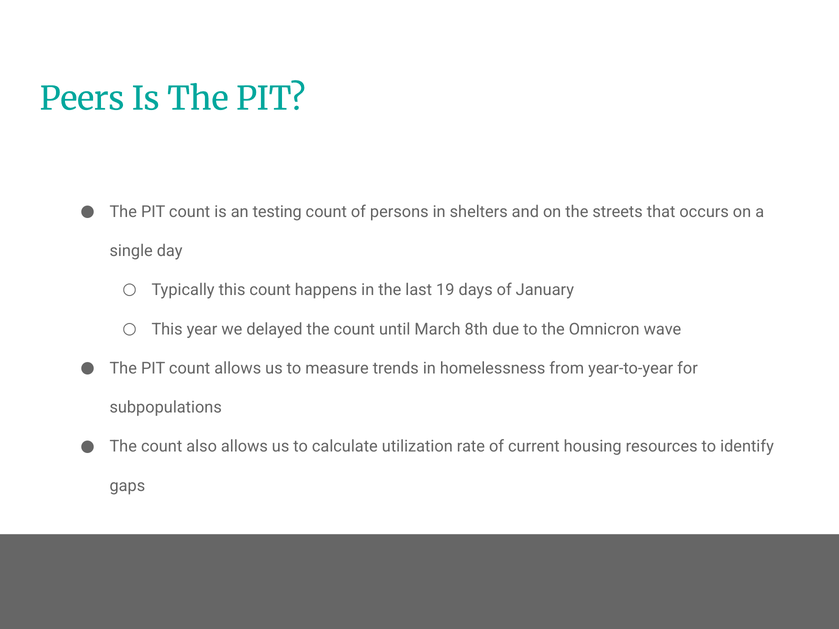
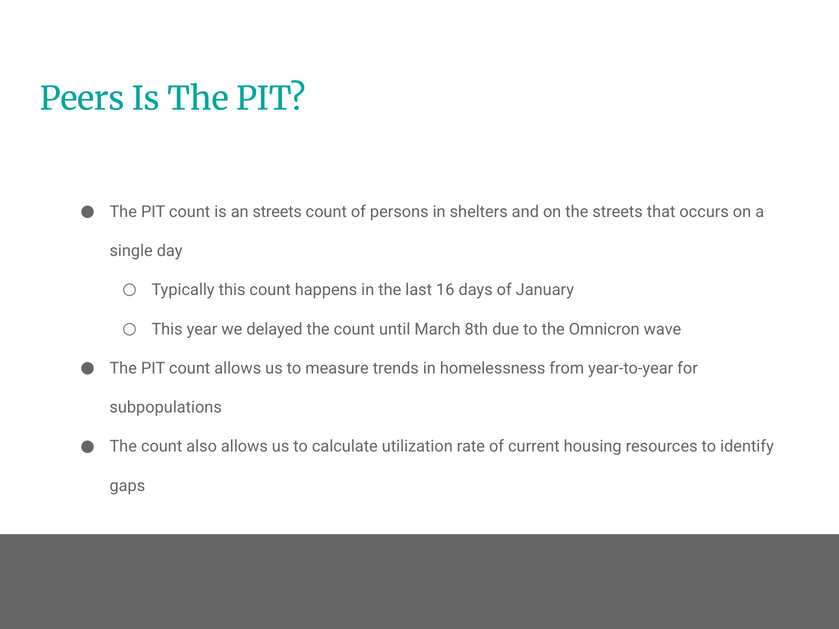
an testing: testing -> streets
19: 19 -> 16
